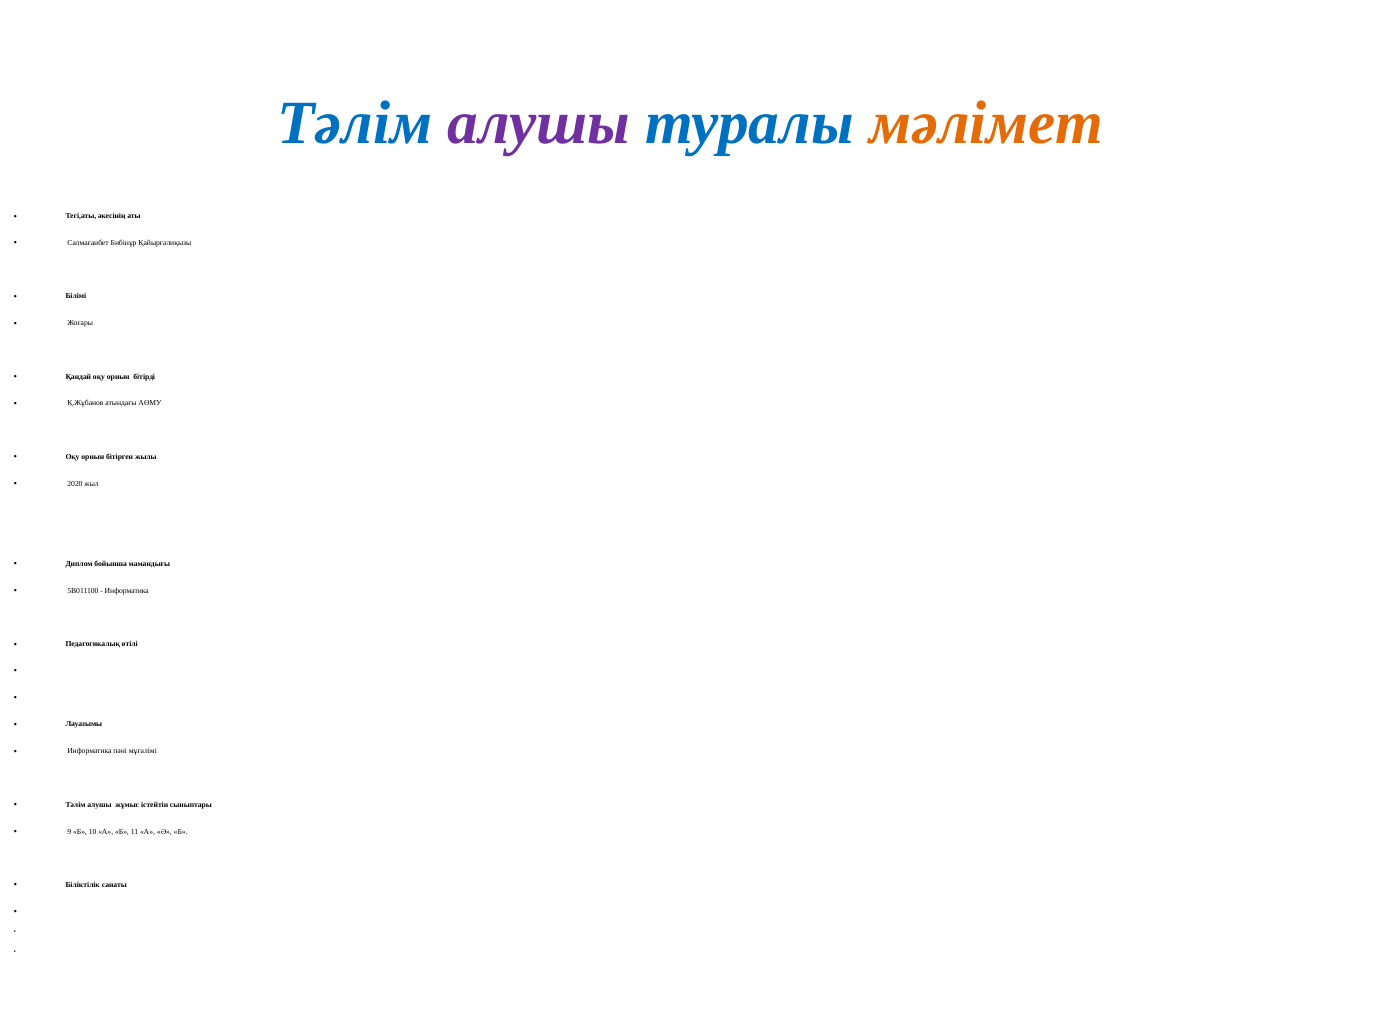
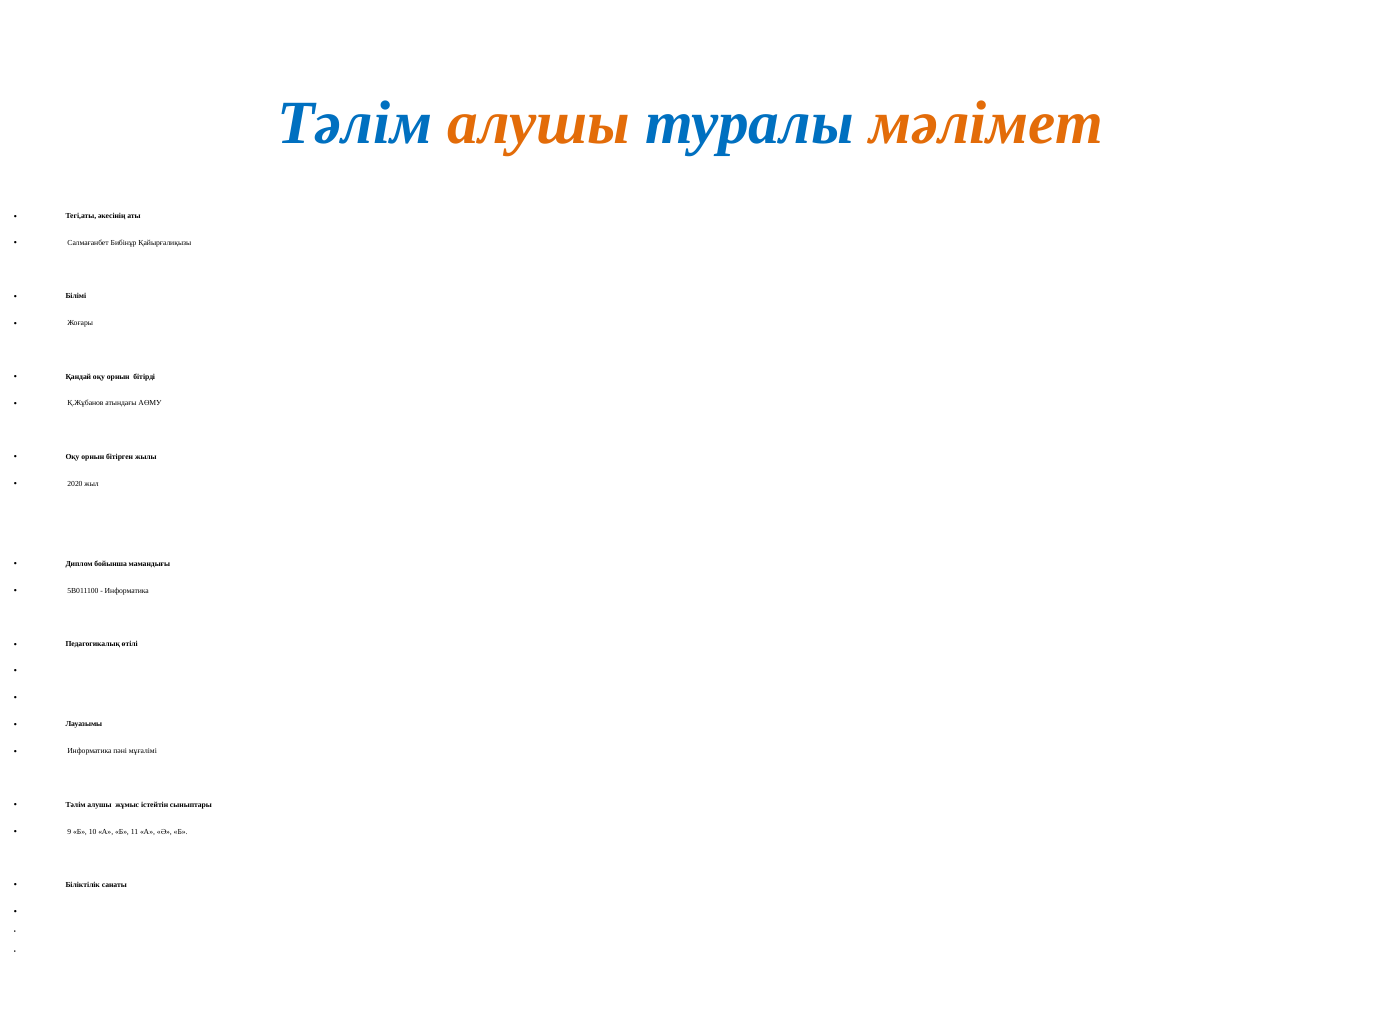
алушы at (539, 124) colour: purple -> orange
